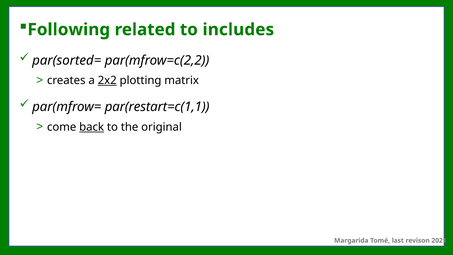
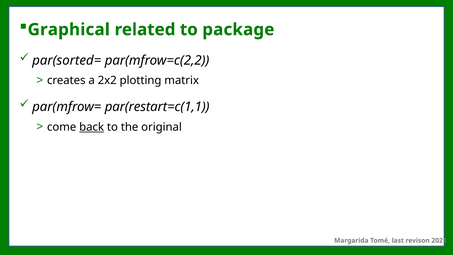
Following: Following -> Graphical
includes: includes -> package
2x2 underline: present -> none
